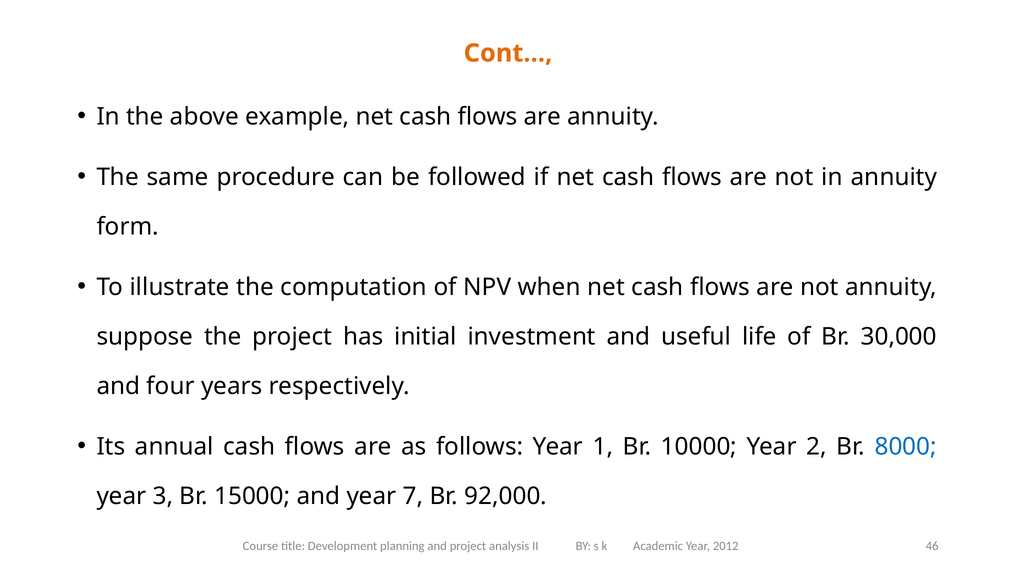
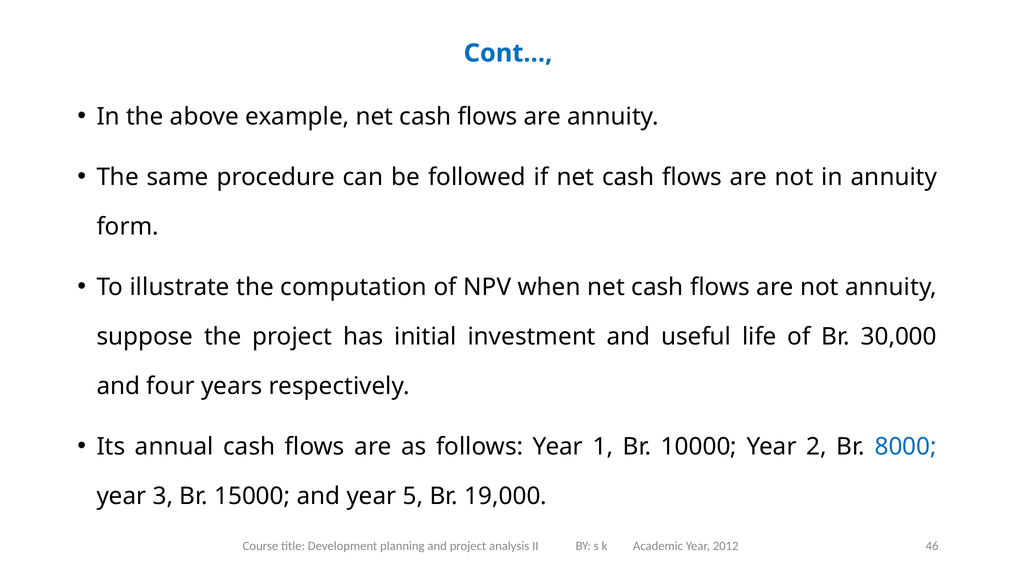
Cont… colour: orange -> blue
7: 7 -> 5
92,000: 92,000 -> 19,000
